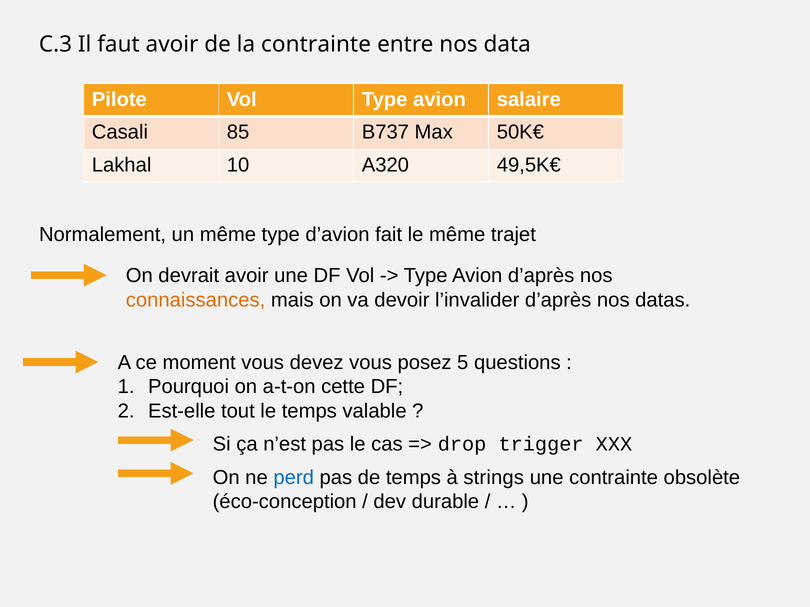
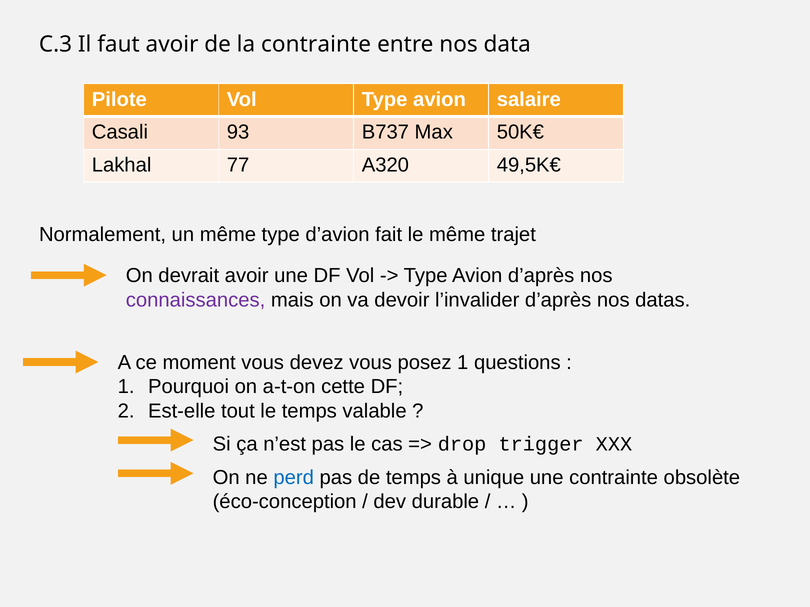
85: 85 -> 93
10: 10 -> 77
connaissances colour: orange -> purple
posez 5: 5 -> 1
strings: strings -> unique
